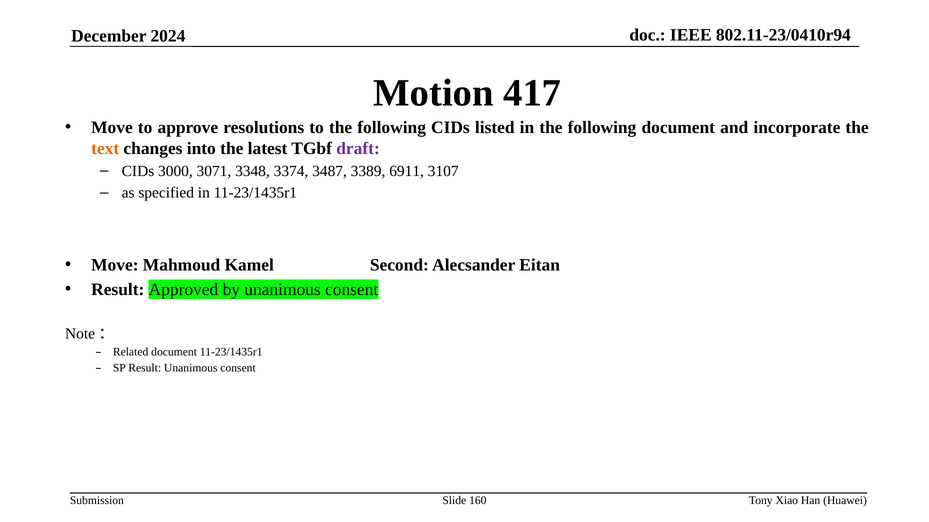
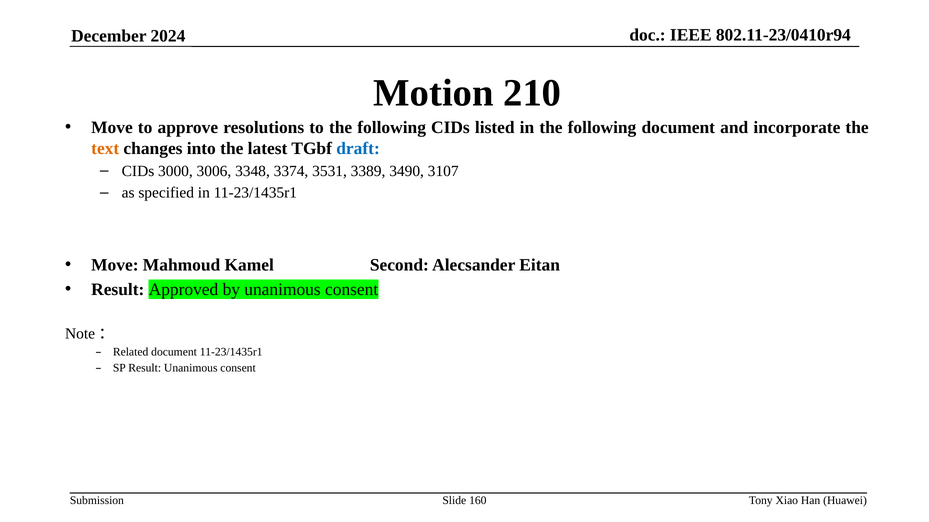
417: 417 -> 210
draft colour: purple -> blue
3071: 3071 -> 3006
3487: 3487 -> 3531
6911: 6911 -> 3490
